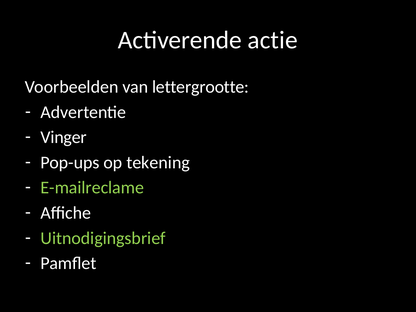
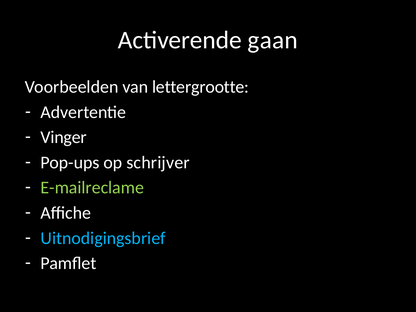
actie: actie -> gaan
tekening: tekening -> schrijver
Uitnodigingsbrief colour: light green -> light blue
